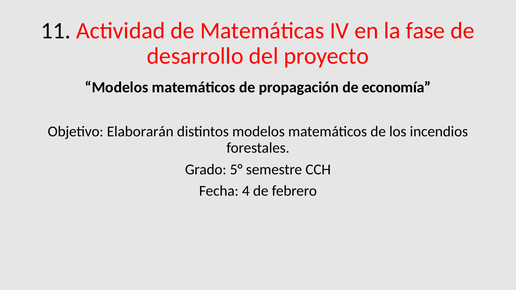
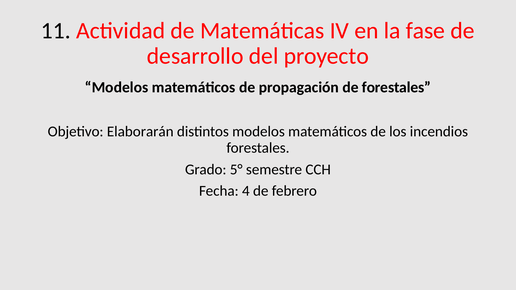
de economía: economía -> forestales
